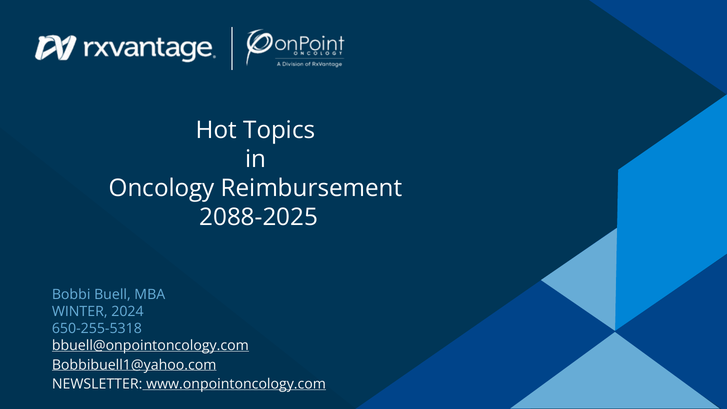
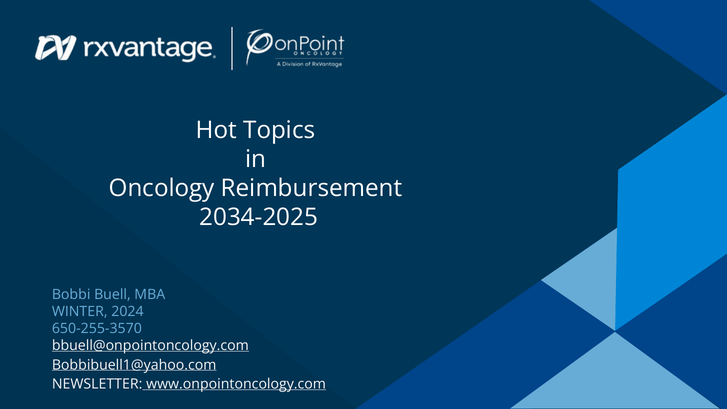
2088-2025: 2088-2025 -> 2034-2025
650-255-5318: 650-255-5318 -> 650-255-3570
